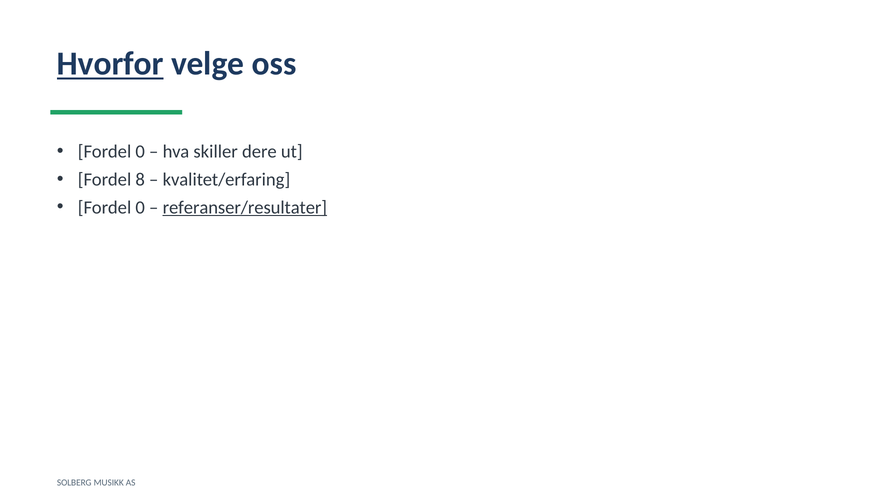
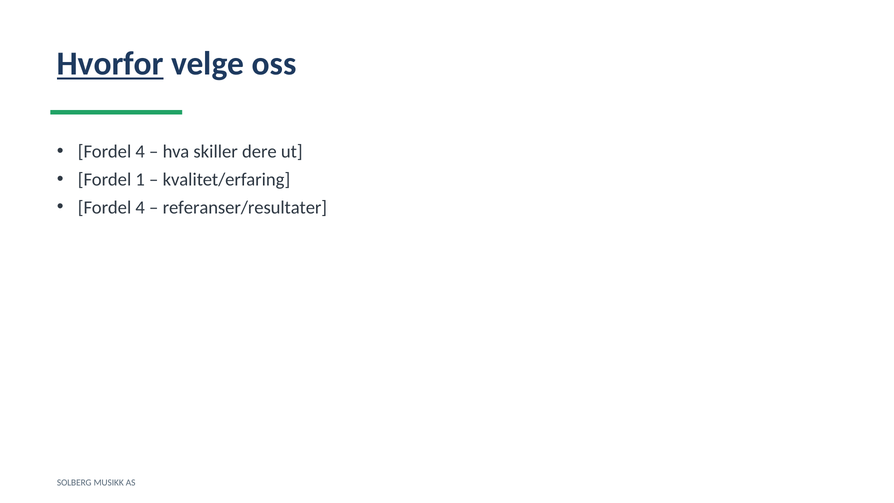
0 at (140, 151): 0 -> 4
8: 8 -> 1
0 at (140, 207): 0 -> 4
referanser/resultater underline: present -> none
